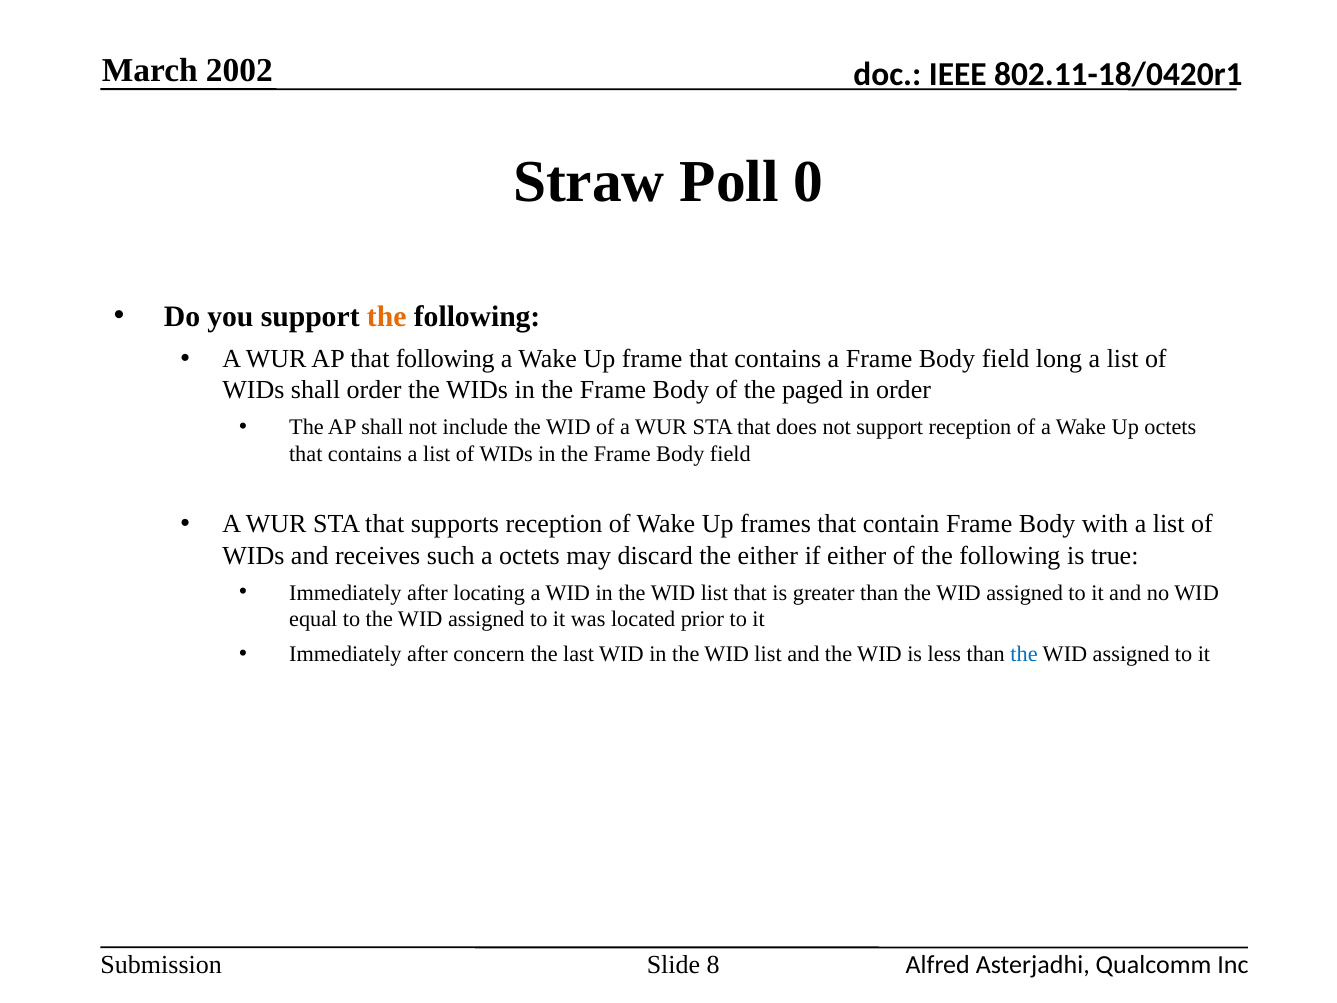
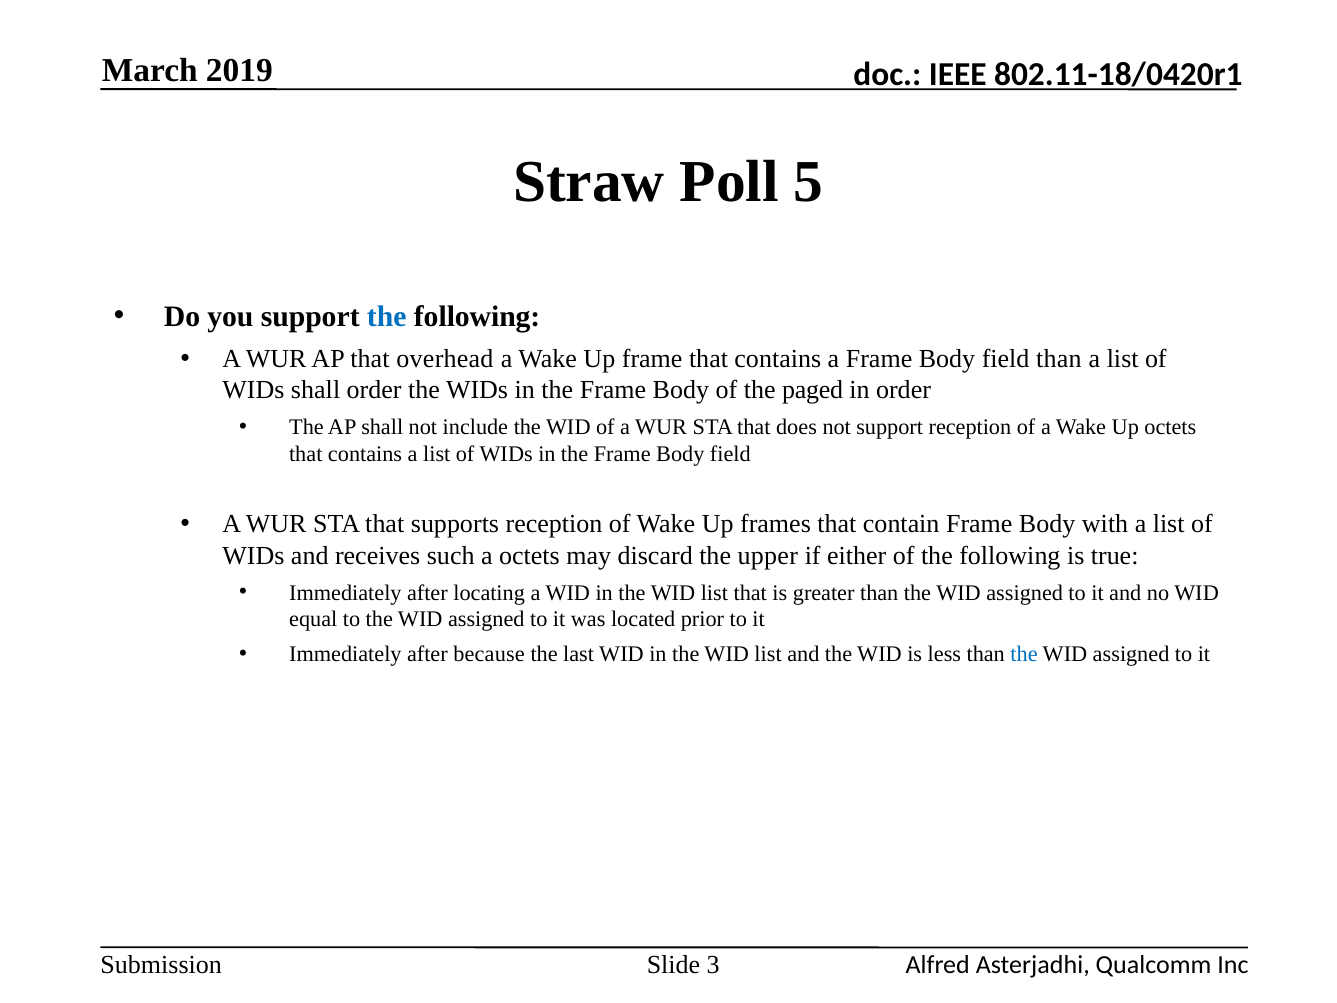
2002: 2002 -> 2019
0: 0 -> 5
the at (387, 316) colour: orange -> blue
that following: following -> overhead
field long: long -> than
the either: either -> upper
concern: concern -> because
8: 8 -> 3
